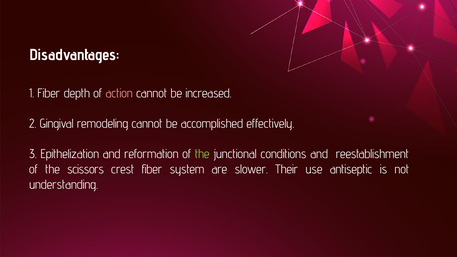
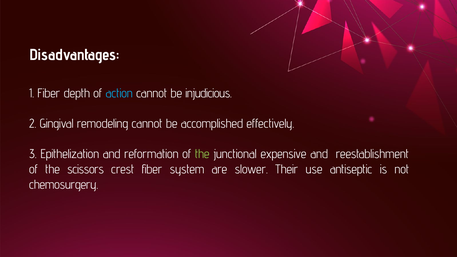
action colour: pink -> light blue
increased: increased -> injudicious
conditions: conditions -> expensive
understanding: understanding -> chemosurgery
